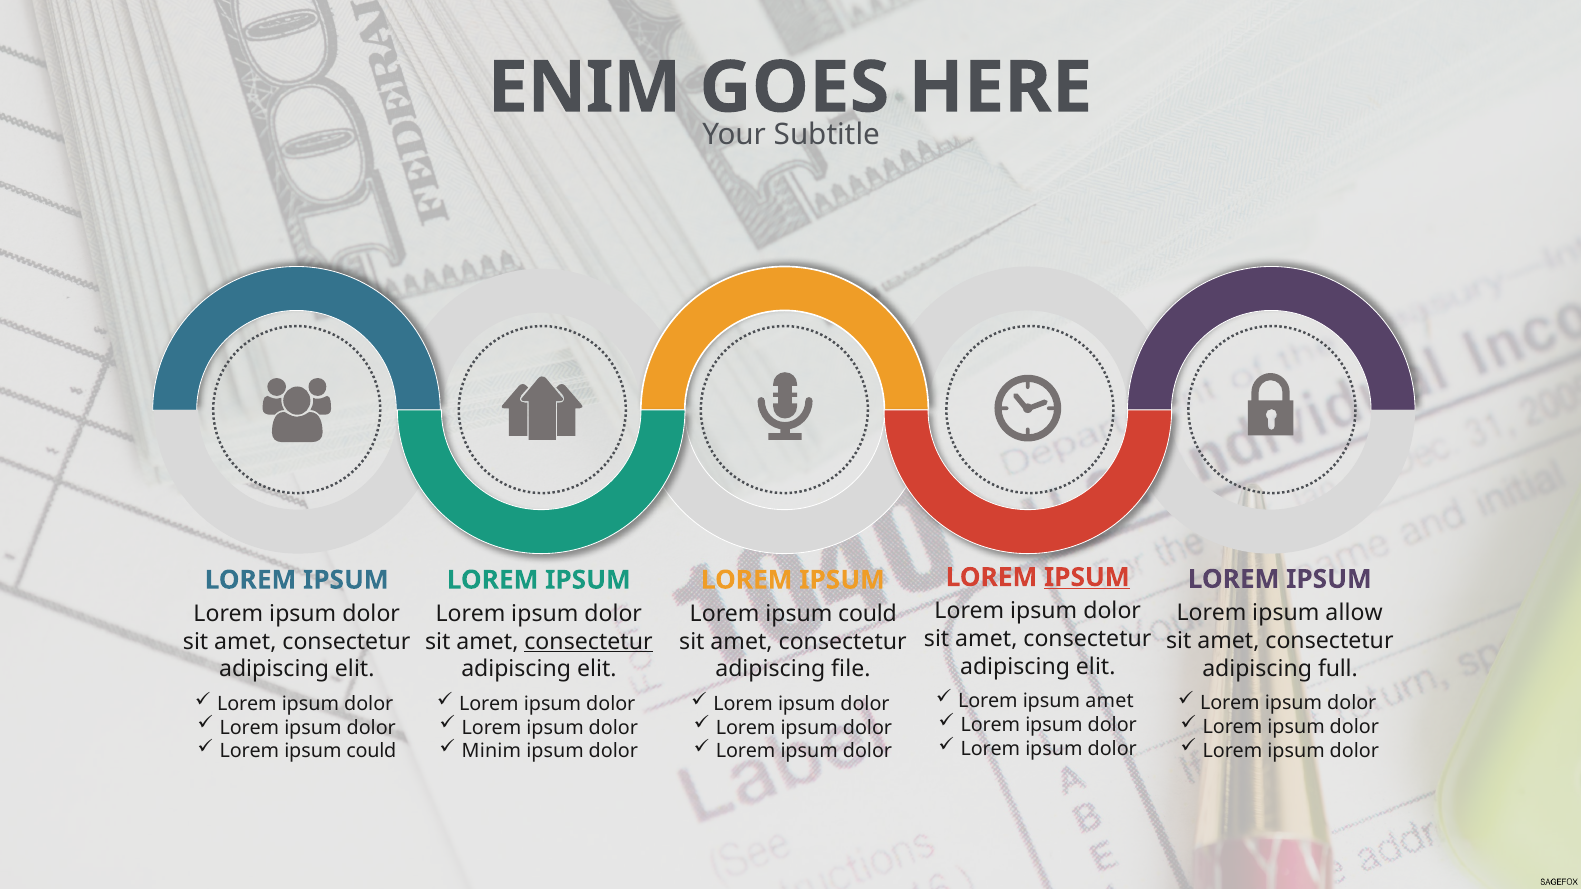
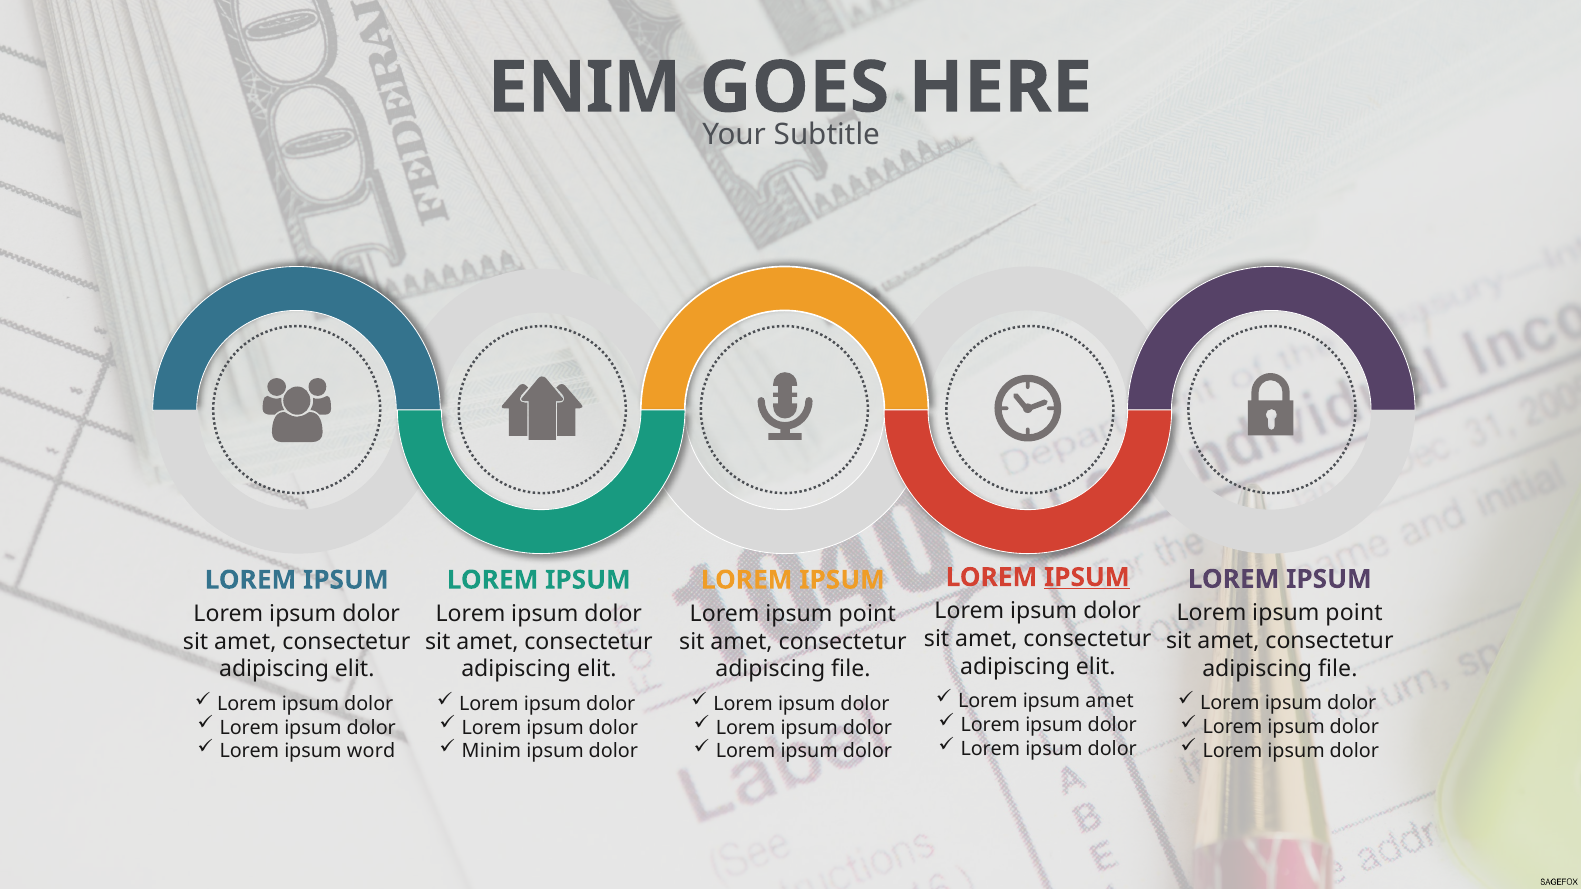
allow at (1354, 613): allow -> point
could at (867, 614): could -> point
consectetur at (588, 642) underline: present -> none
full at (1338, 669): full -> file
could at (371, 752): could -> word
